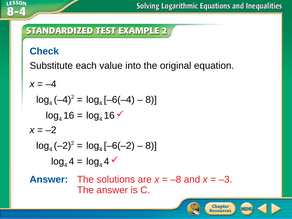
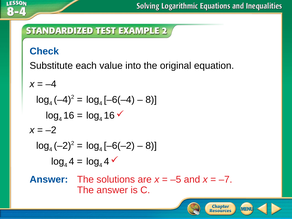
–8: –8 -> –5
–3: –3 -> –7
